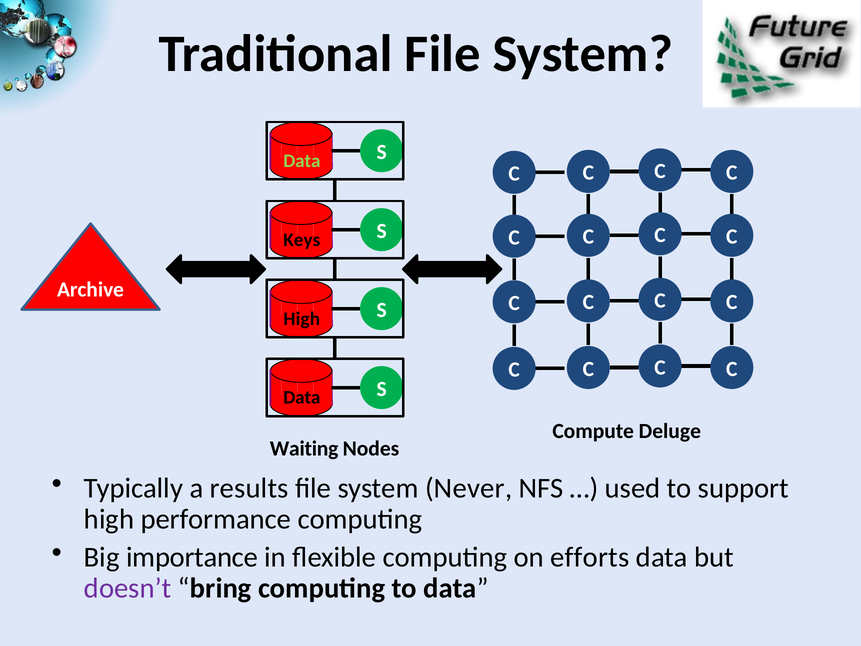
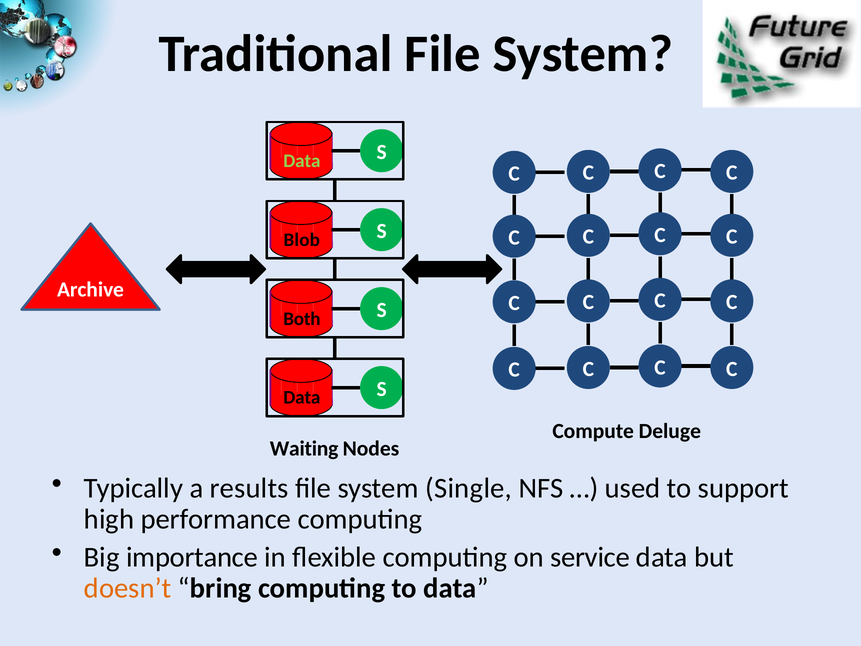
Keys: Keys -> Blob
High at (302, 319): High -> Both
Never: Never -> Single
efforts: efforts -> service
doesn’t colour: purple -> orange
